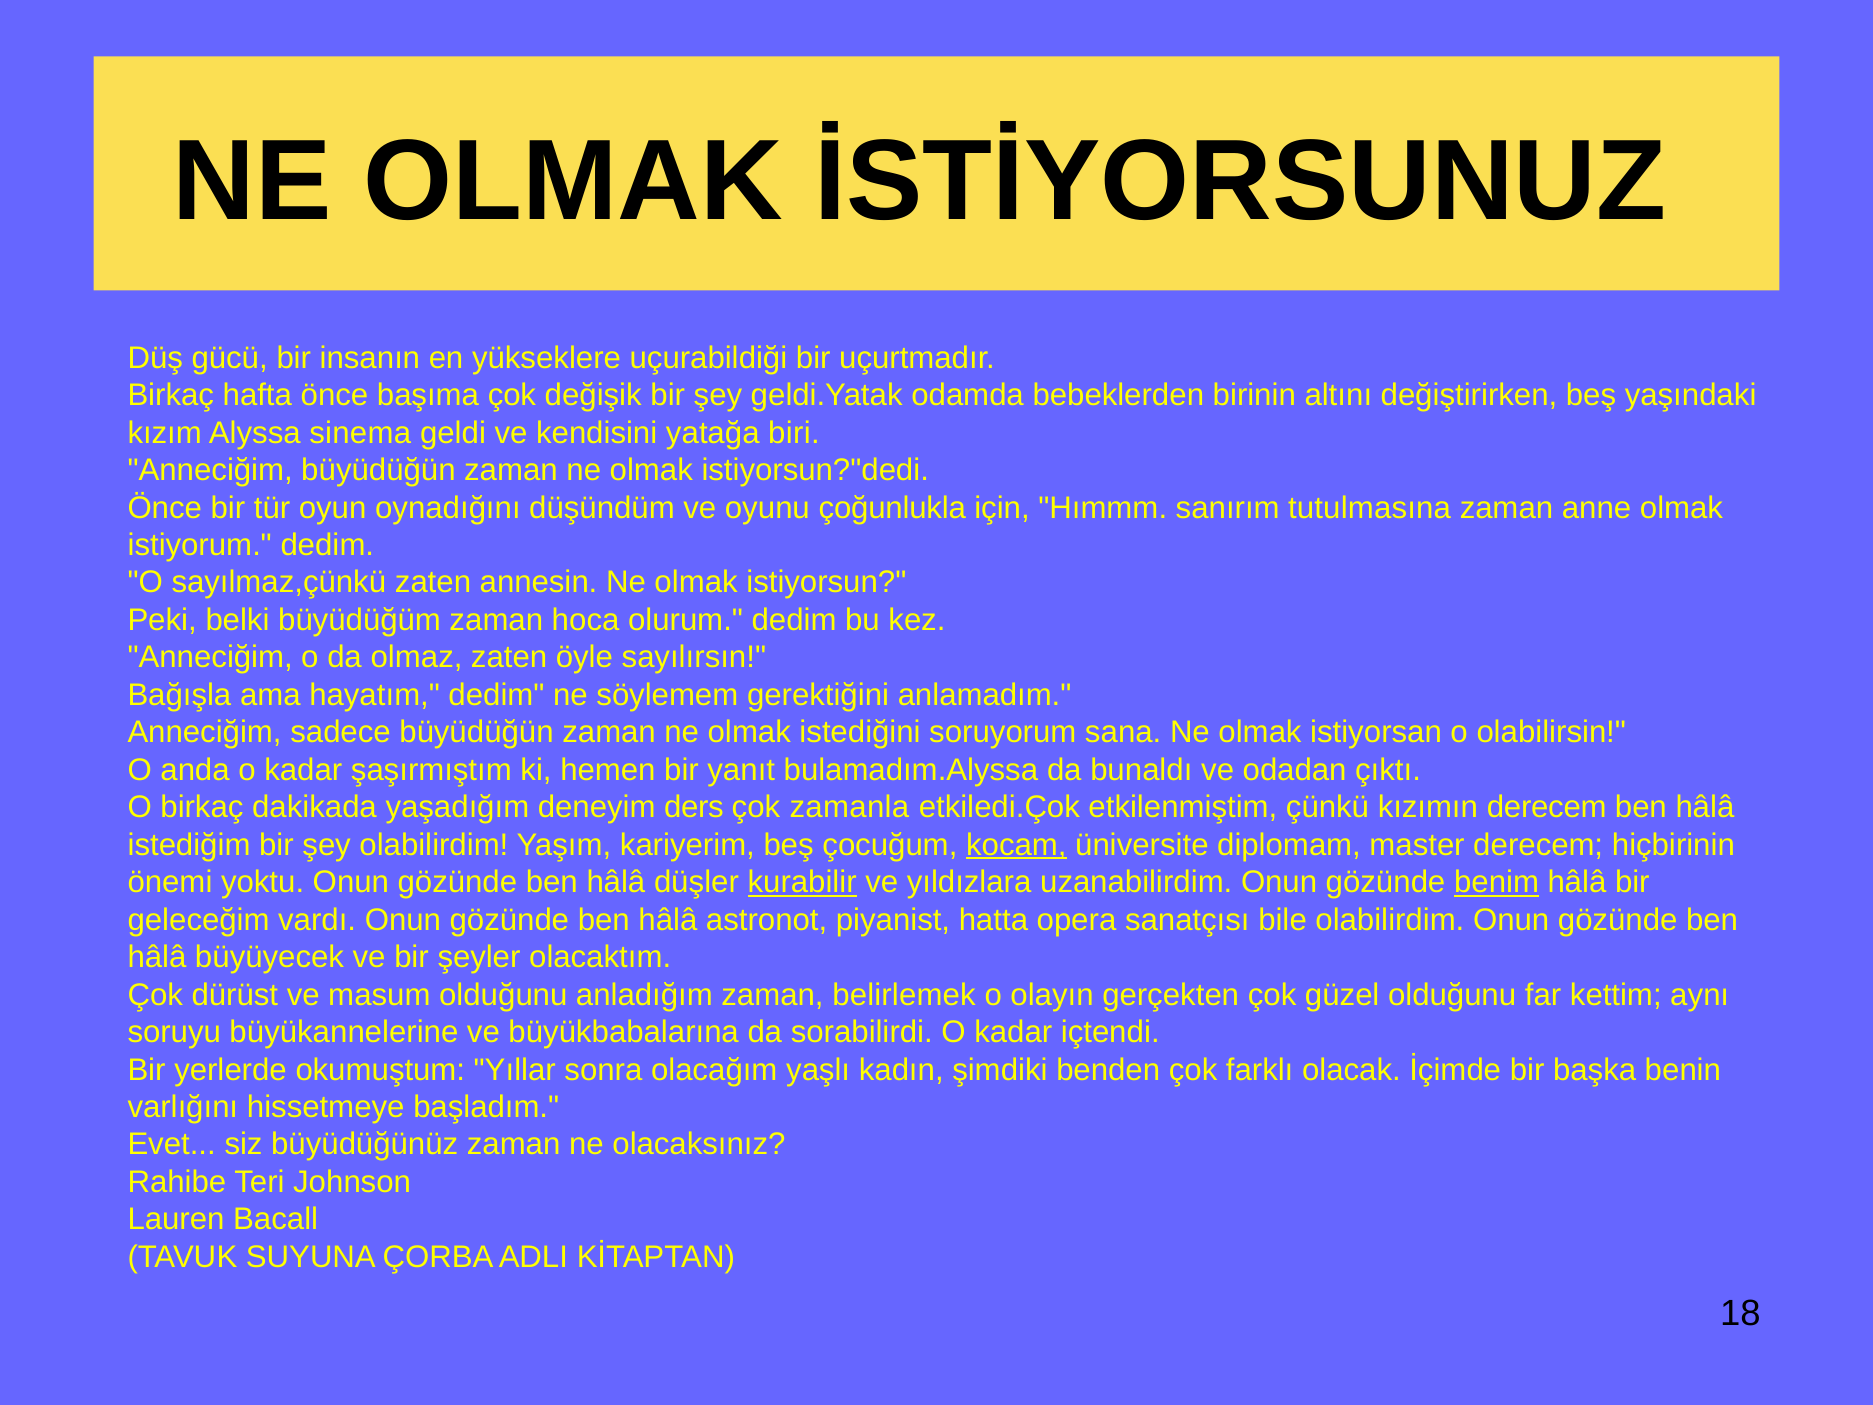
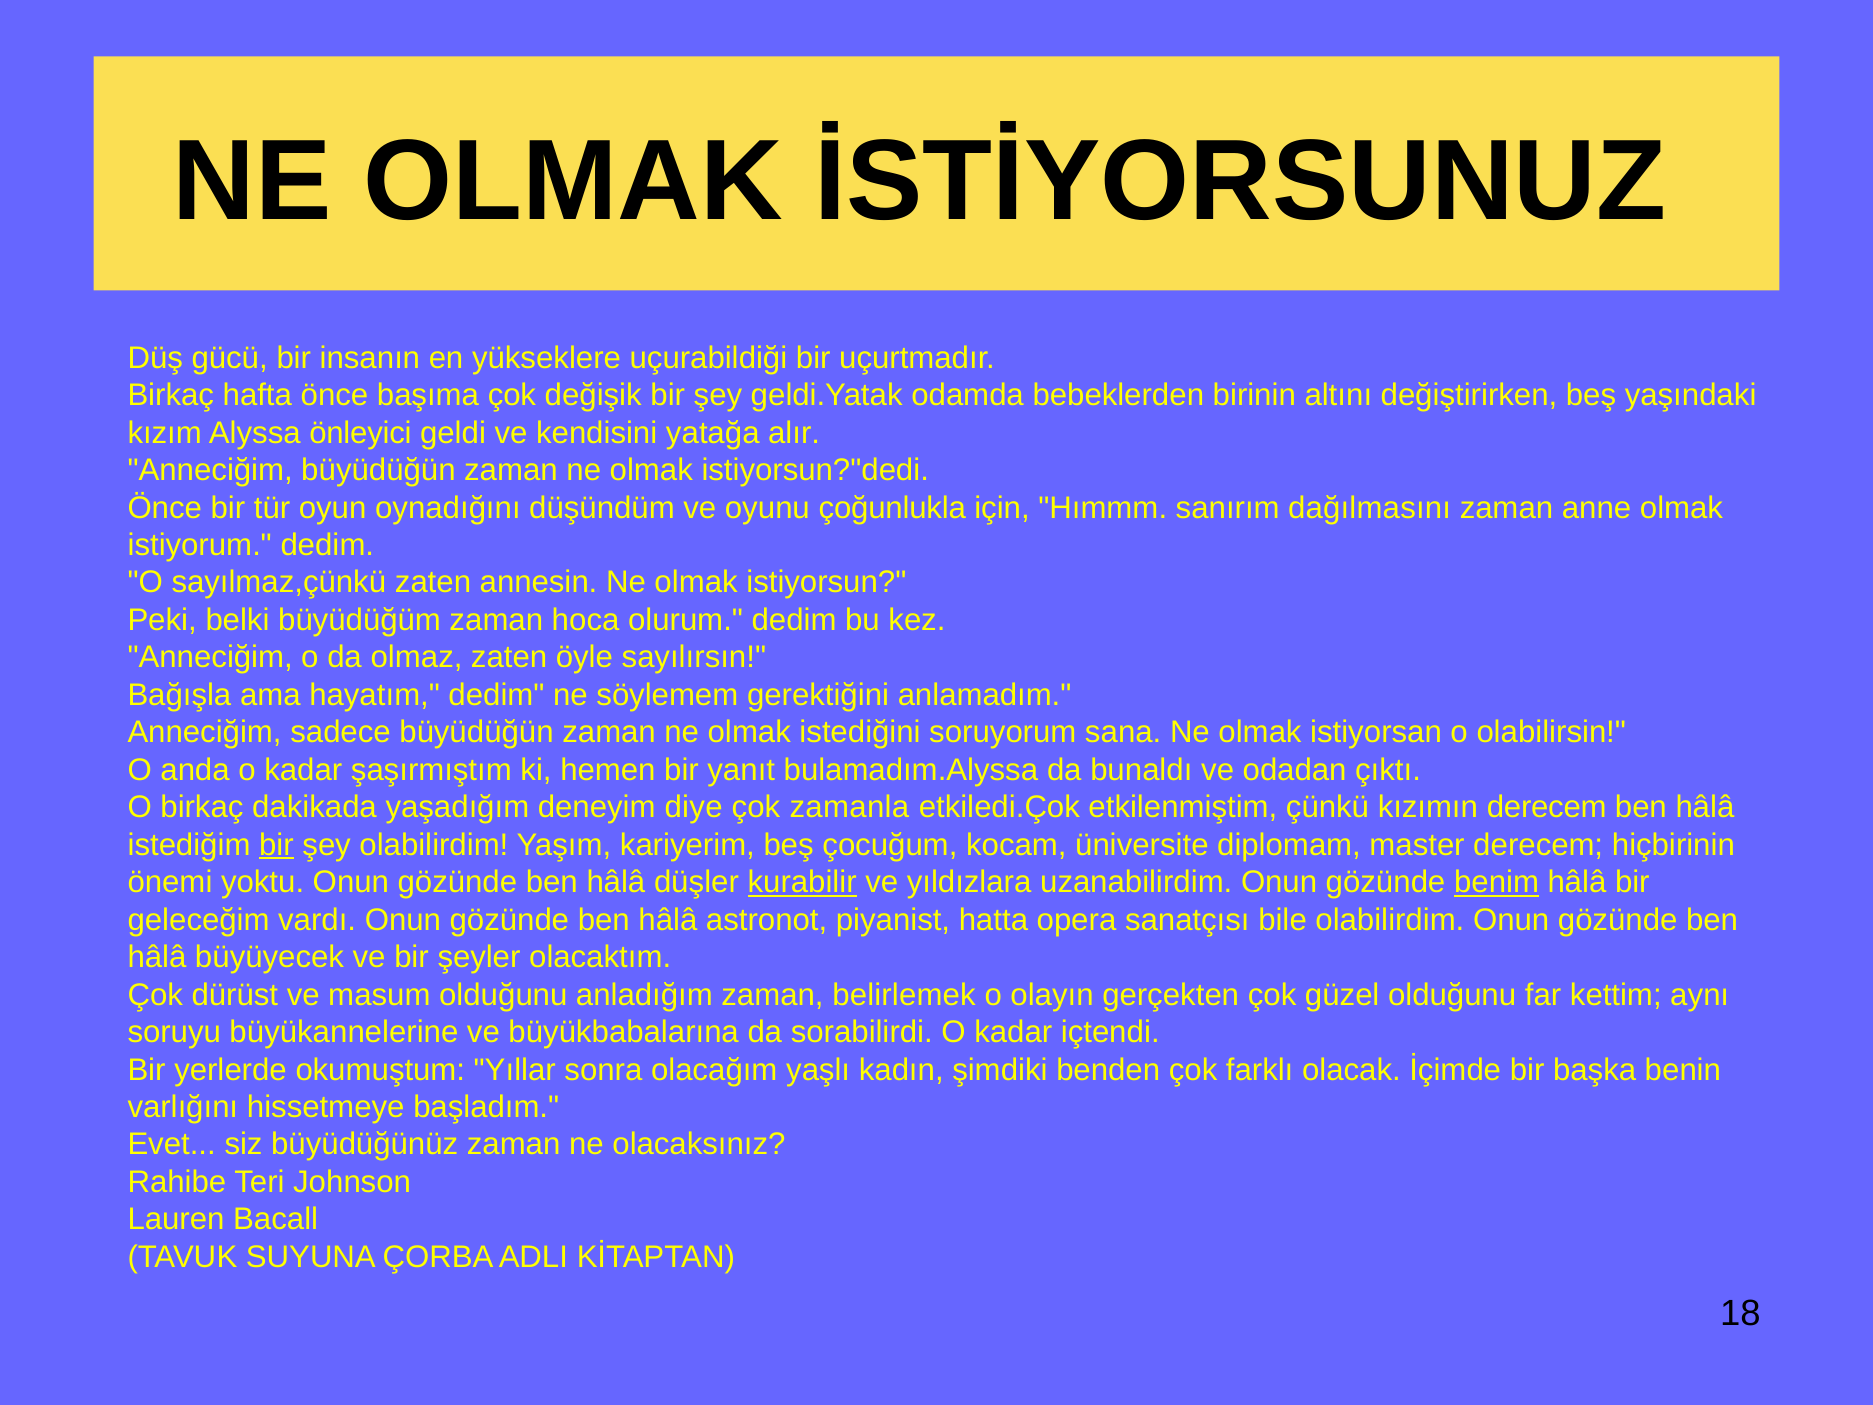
sinema: sinema -> önleyici
biri: biri -> alır
tutulmasına: tutulmasına -> dağılmasını
ders: ders -> diye
bir at (276, 845) underline: none -> present
kocam underline: present -> none
